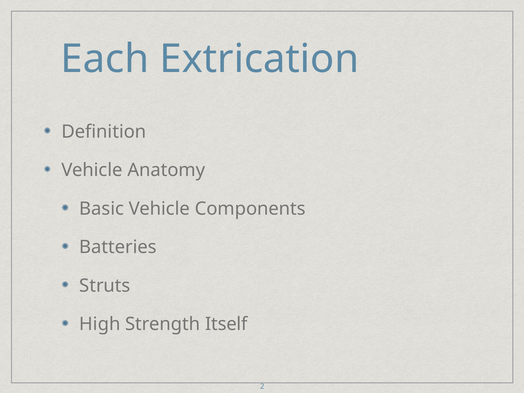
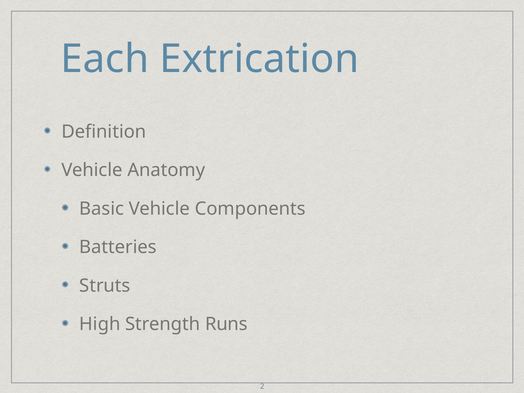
Itself: Itself -> Runs
